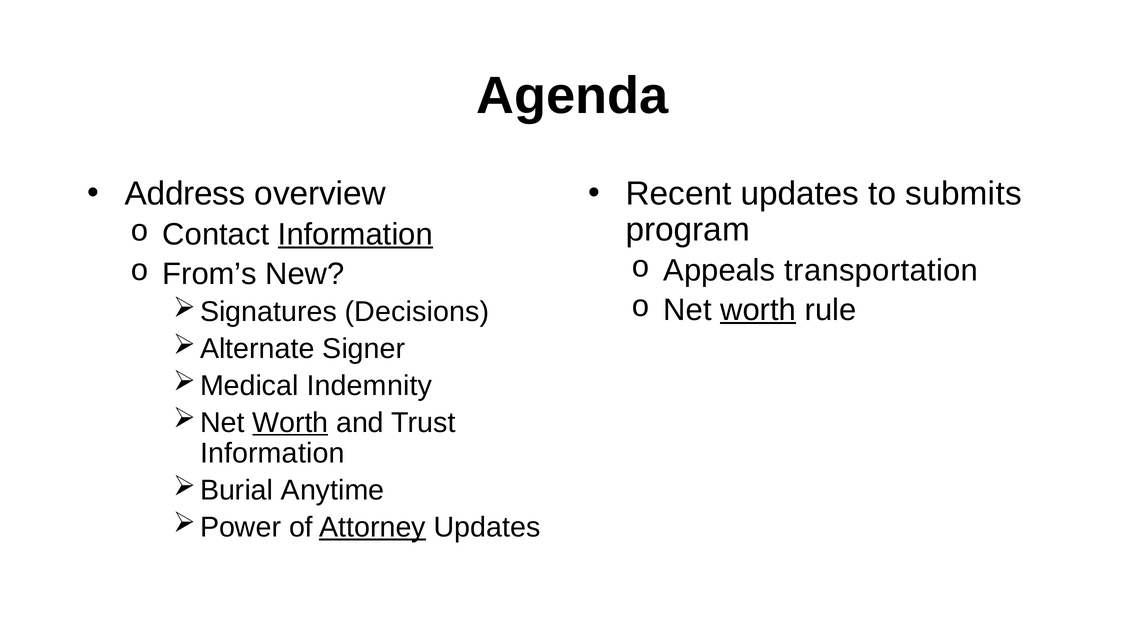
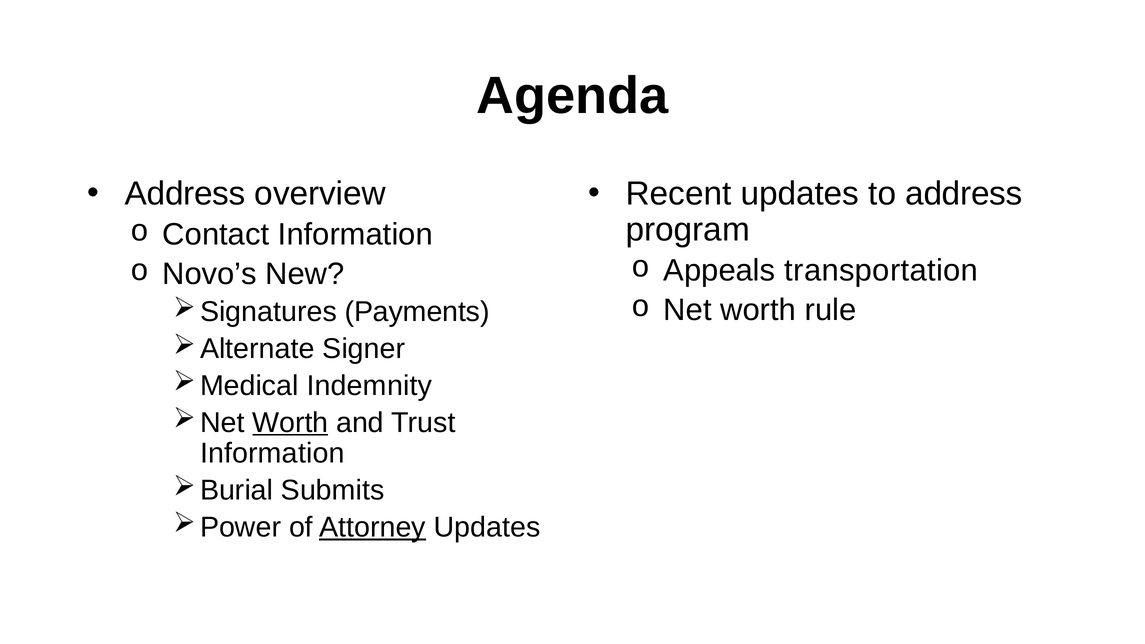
to submits: submits -> address
Information at (355, 234) underline: present -> none
From’s: From’s -> Novo’s
worth at (758, 310) underline: present -> none
Decisions: Decisions -> Payments
Anytime: Anytime -> Submits
